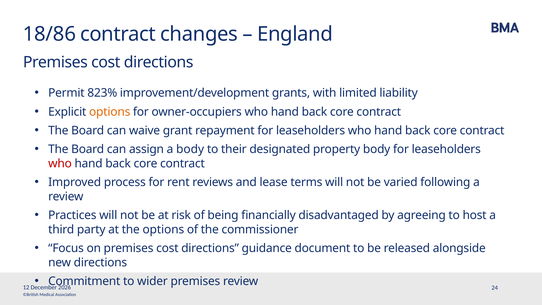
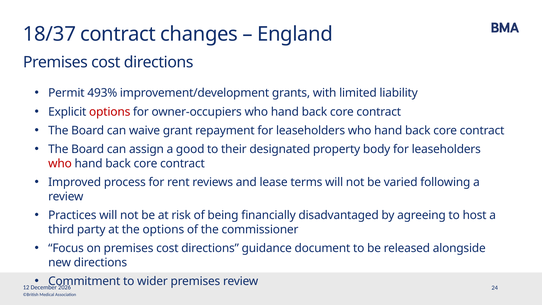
18/86: 18/86 -> 18/37
823%: 823% -> 493%
options at (110, 112) colour: orange -> red
a body: body -> good
